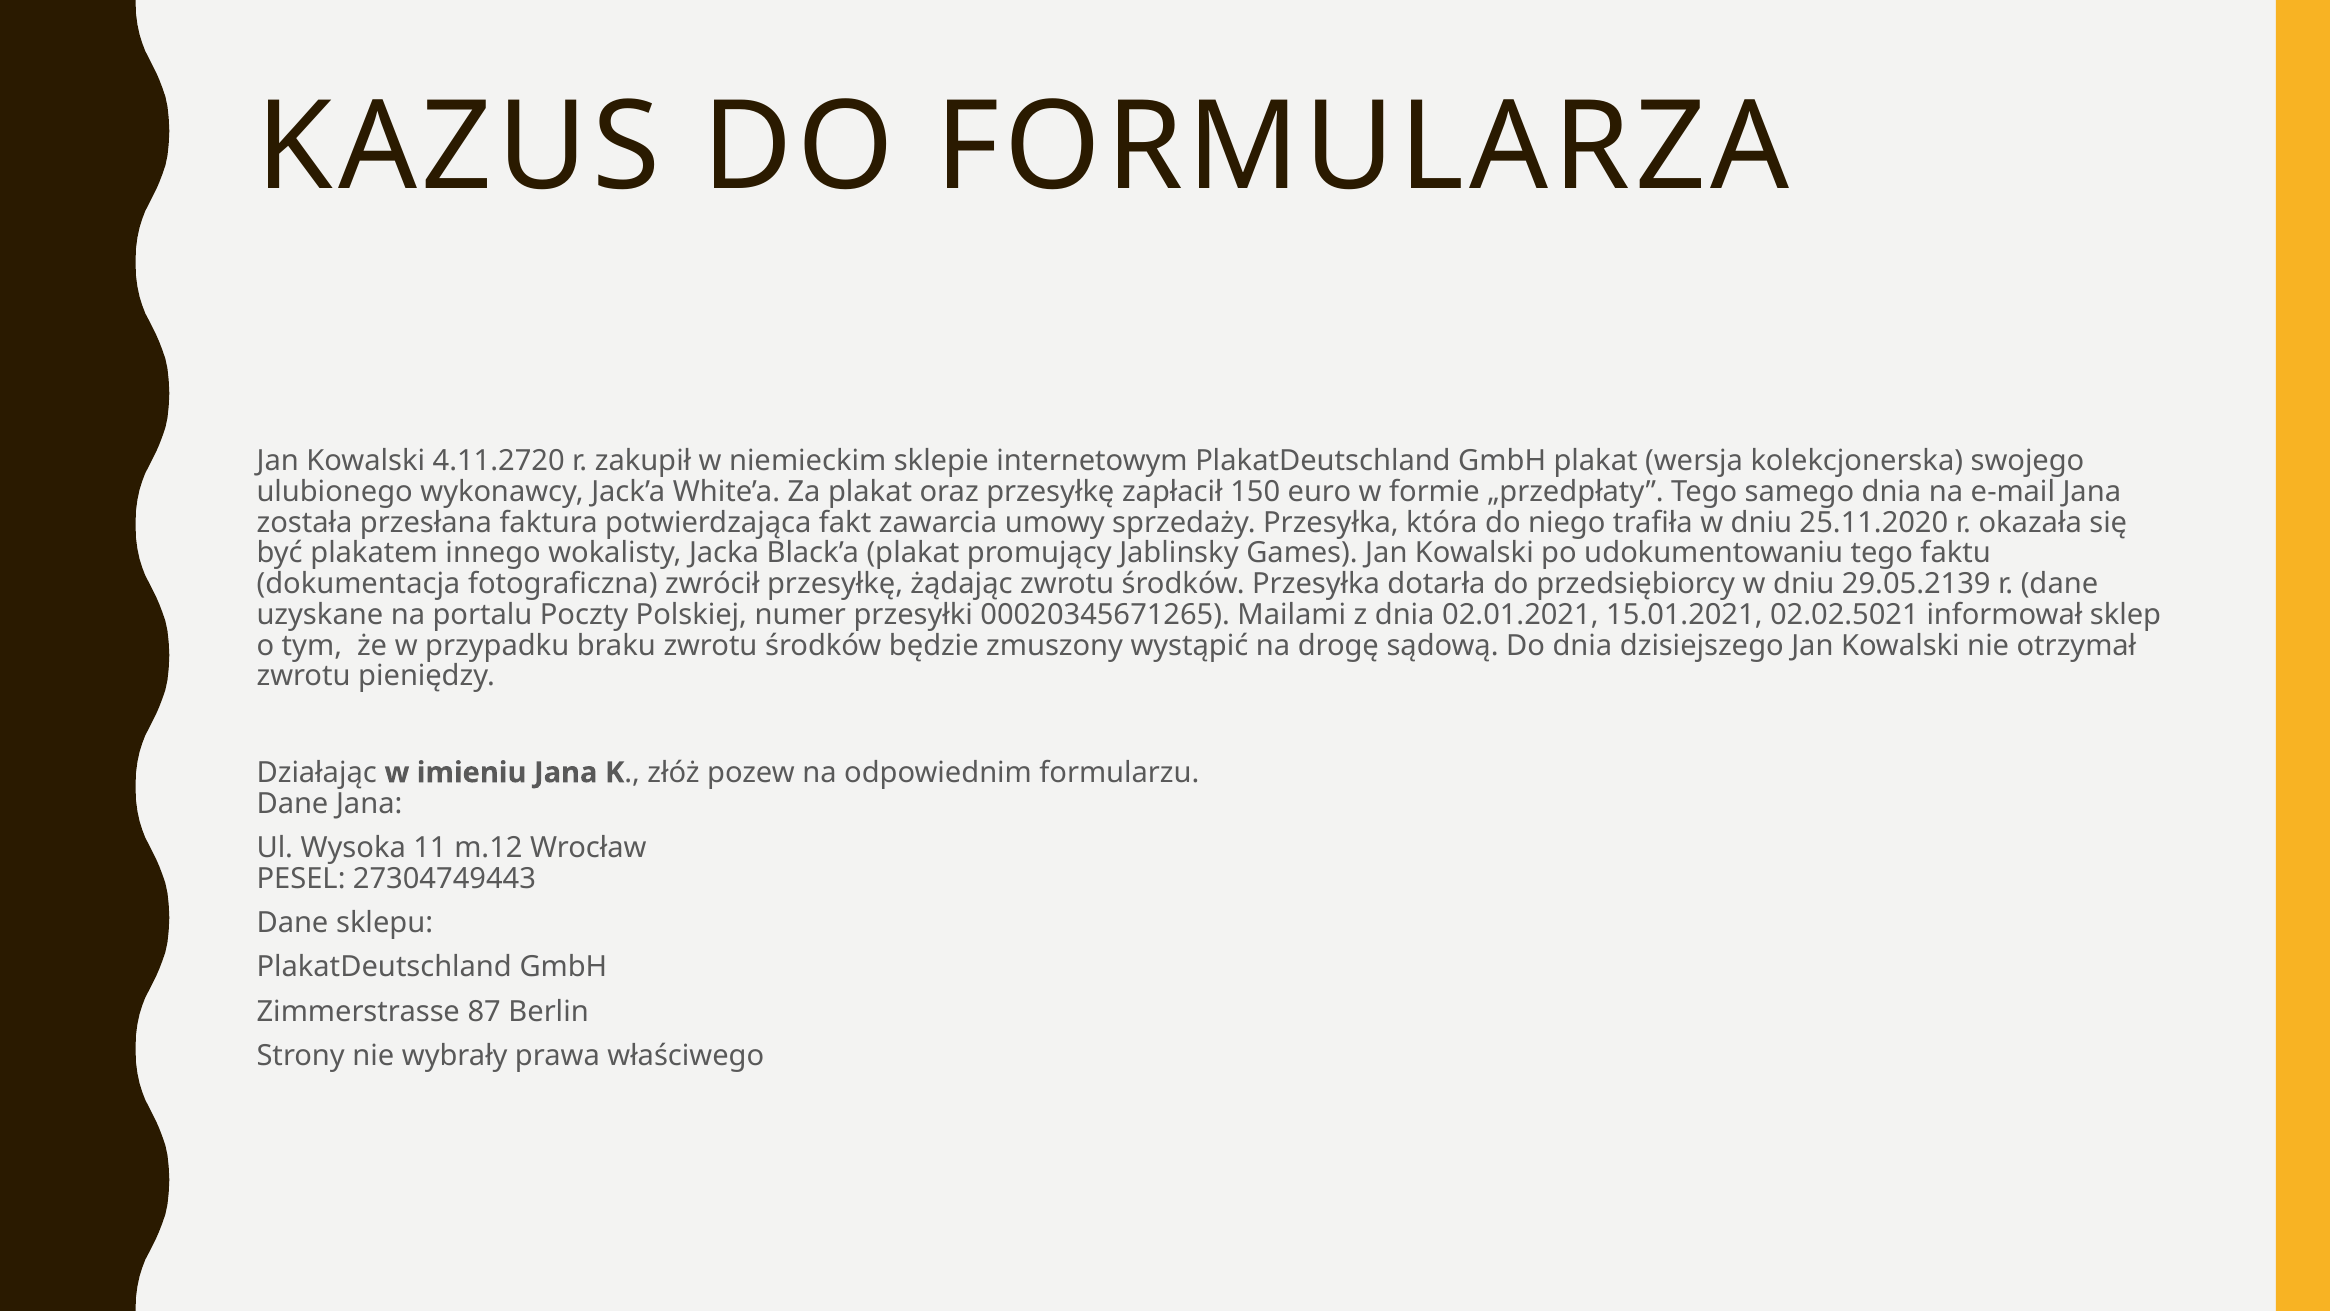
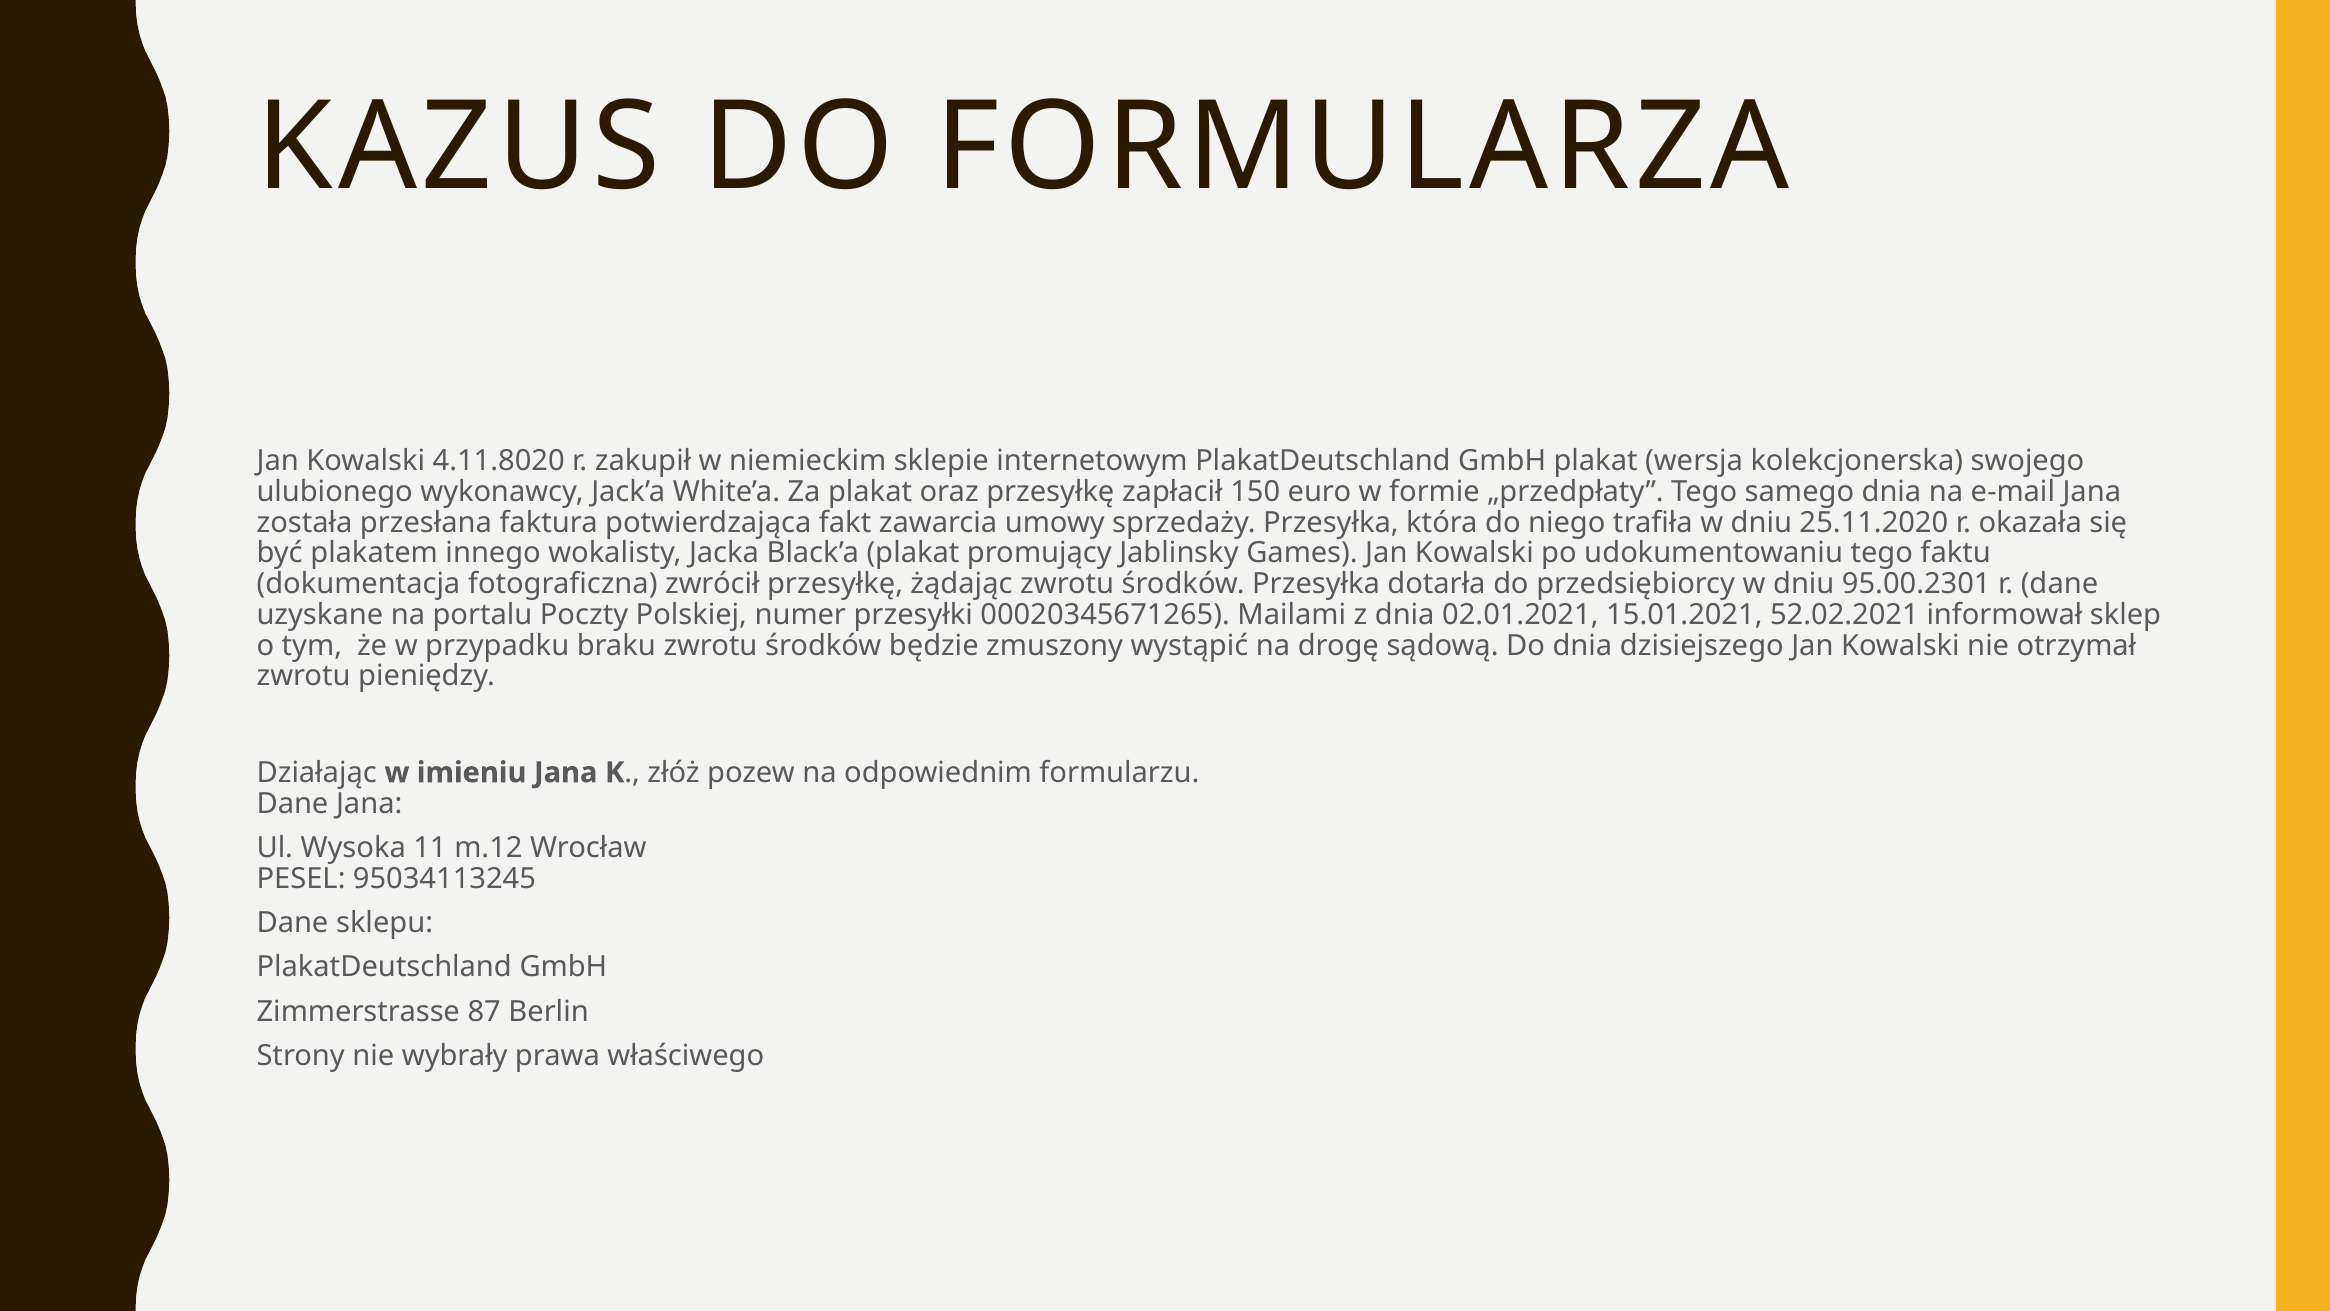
4.11.2720: 4.11.2720 -> 4.11.8020
29.05.2139: 29.05.2139 -> 95.00.2301
02.02.5021: 02.02.5021 -> 52.02.2021
27304749443: 27304749443 -> 95034113245
